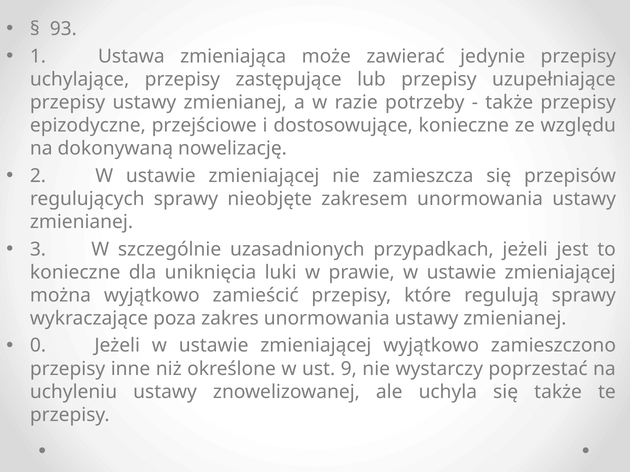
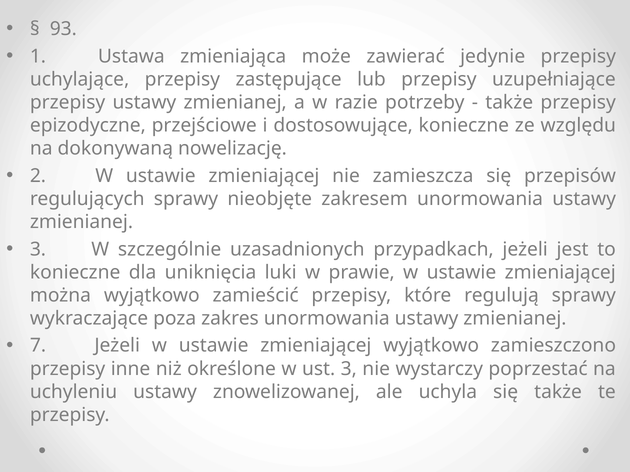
0: 0 -> 7
ust 9: 9 -> 3
